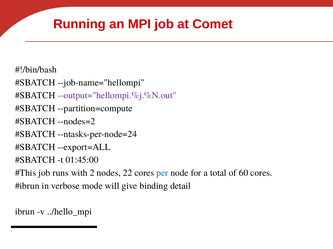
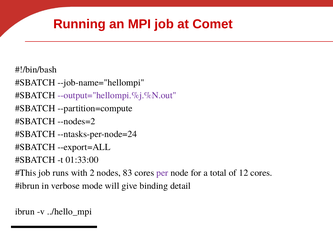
01:45:00: 01:45:00 -> 01:33:00
22: 22 -> 83
per colour: blue -> purple
60: 60 -> 12
